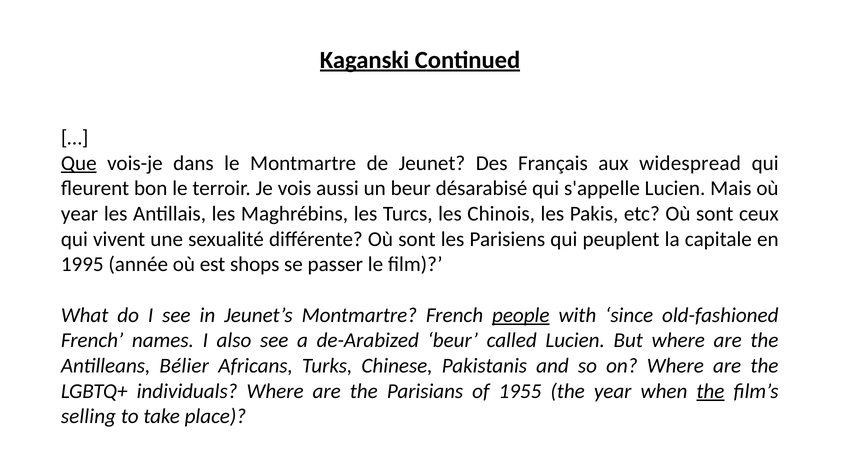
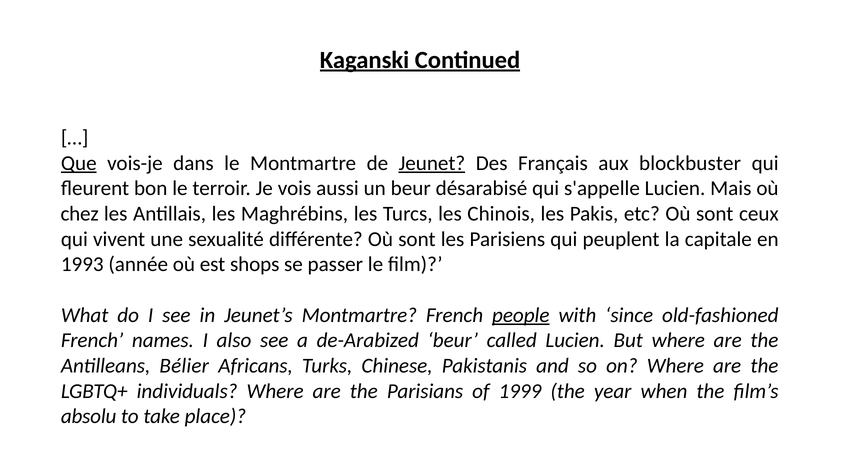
Jeunet underline: none -> present
widespread: widespread -> blockbuster
year at (80, 214): year -> chez
1995: 1995 -> 1993
1955: 1955 -> 1999
the at (710, 391) underline: present -> none
selling: selling -> absolu
